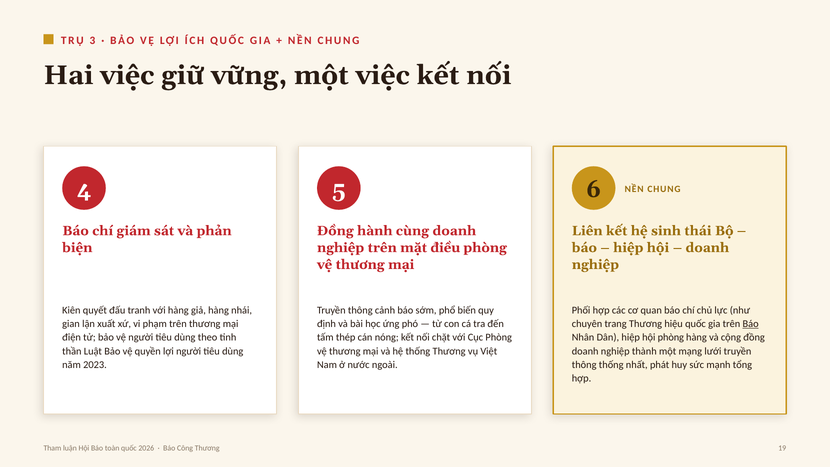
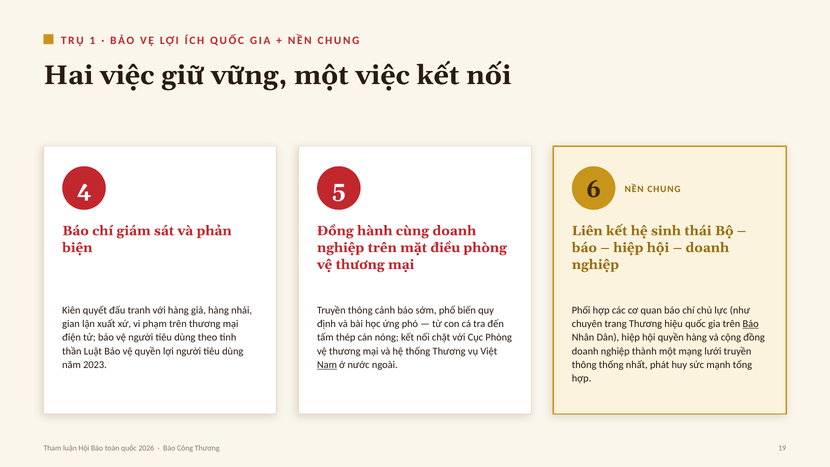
3: 3 -> 1
hội phòng: phòng -> quyền
Nam underline: none -> present
